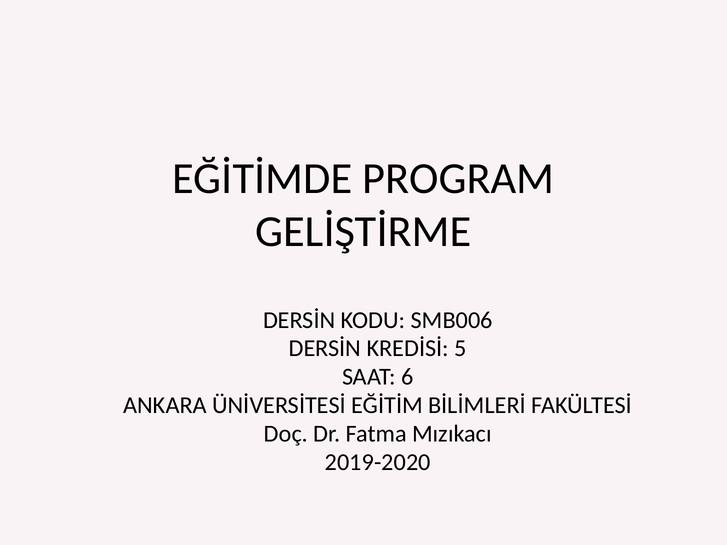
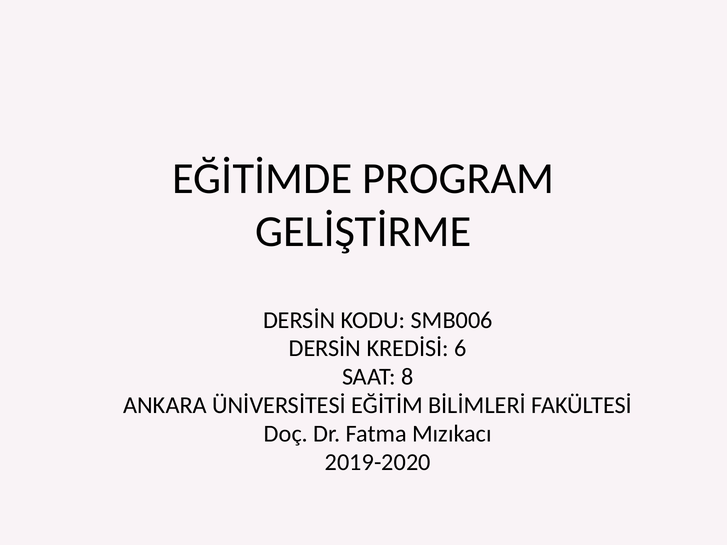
5: 5 -> 6
6: 6 -> 8
